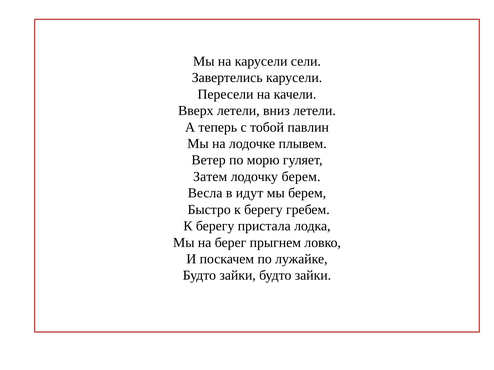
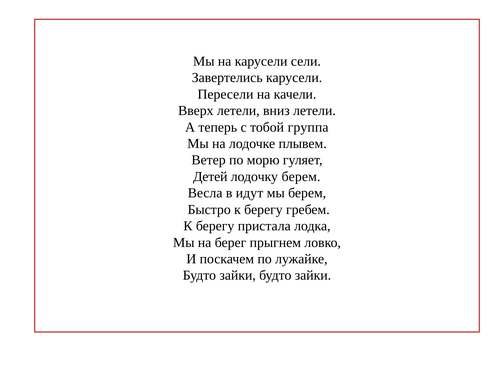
павлин: павлин -> группа
Затем: Затем -> Детей
